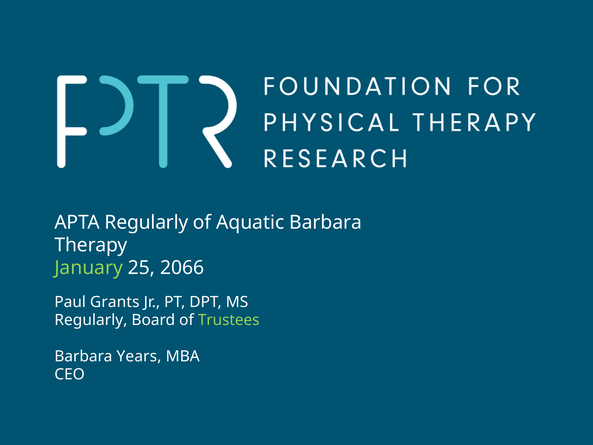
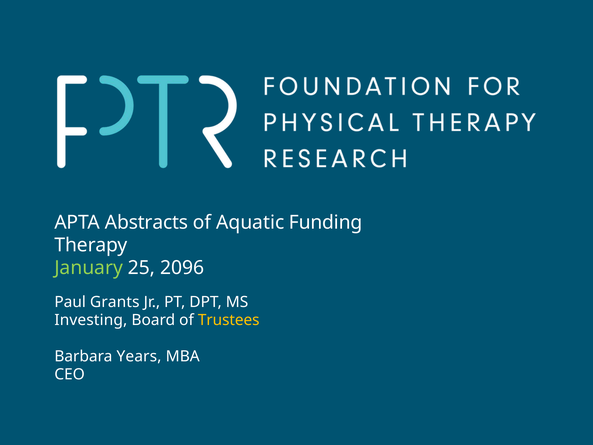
APTA Regularly: Regularly -> Abstracts
Aquatic Barbara: Barbara -> Funding
2066: 2066 -> 2096
Regularly at (91, 320): Regularly -> Investing
Trustees colour: light green -> yellow
